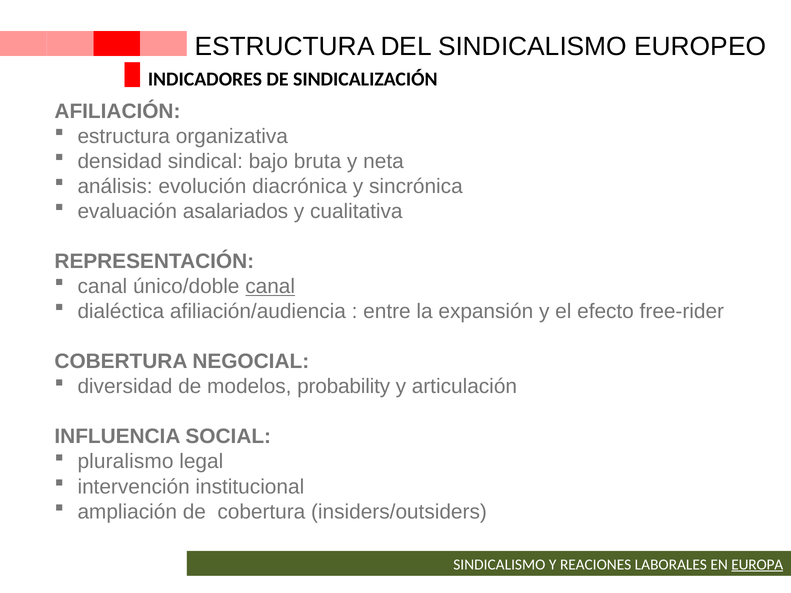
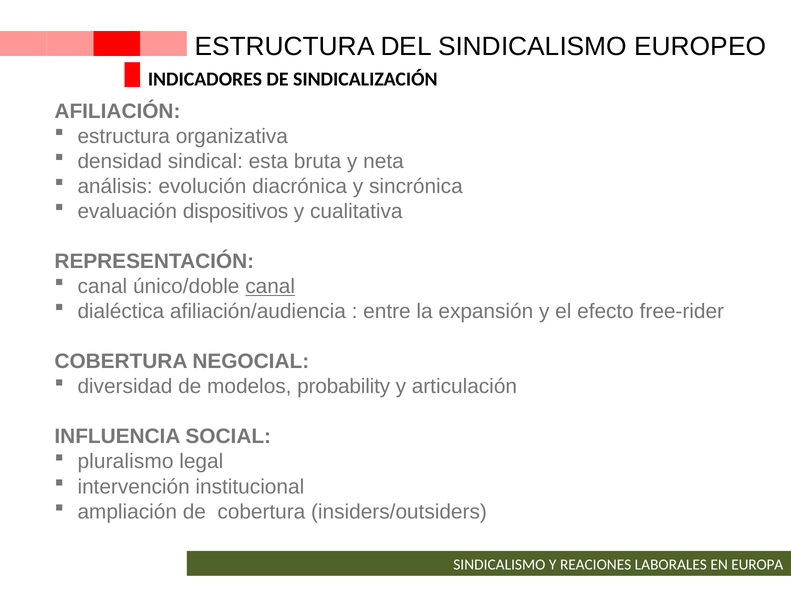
bajo: bajo -> esta
asalariados: asalariados -> dispositivos
EUROPA underline: present -> none
